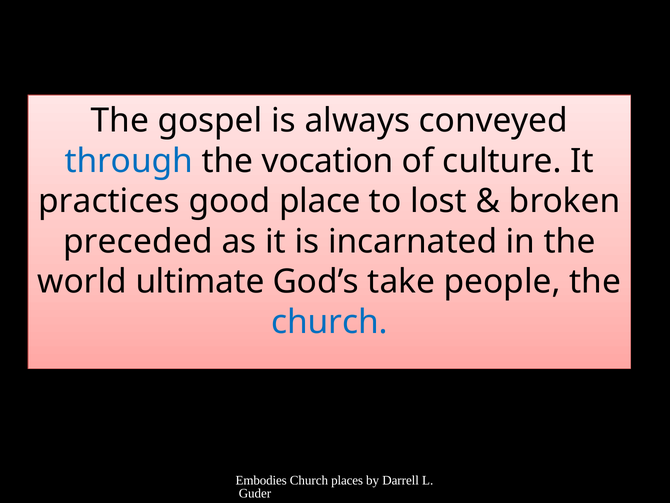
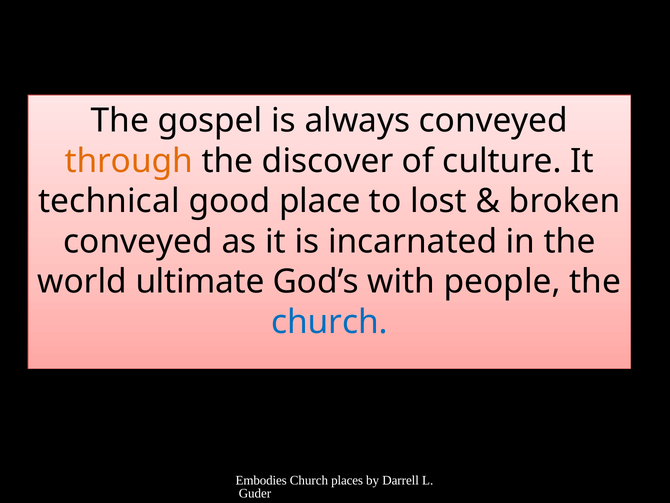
through colour: blue -> orange
vocation: vocation -> discover
practices: practices -> technical
preceded at (138, 241): preceded -> conveyed
take: take -> with
